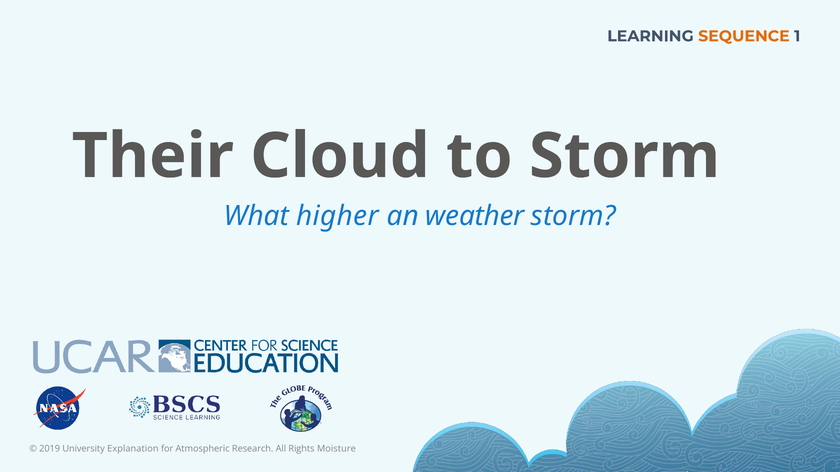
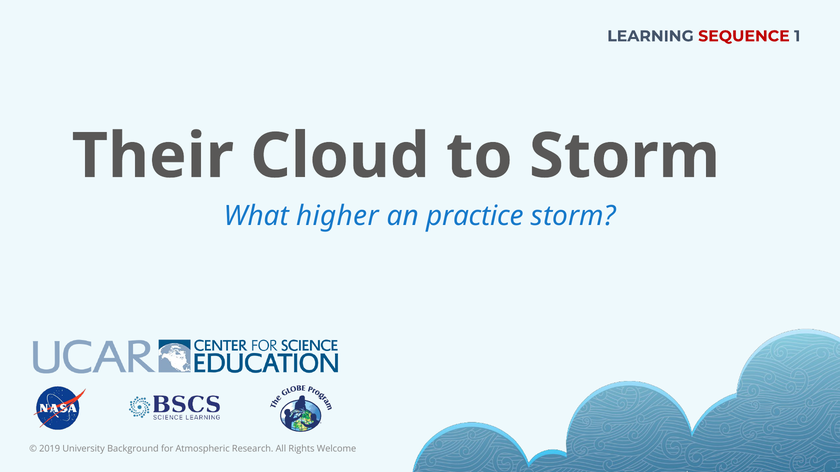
SEQUENCE colour: orange -> red
weather: weather -> practice
Explanation: Explanation -> Background
Moisture: Moisture -> Welcome
